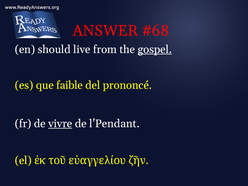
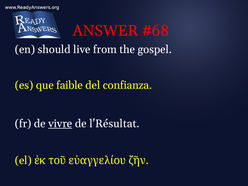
gospel underline: present -> none
prononcé: prononcé -> confianza
l'Pendant: l'Pendant -> l'Résultat
